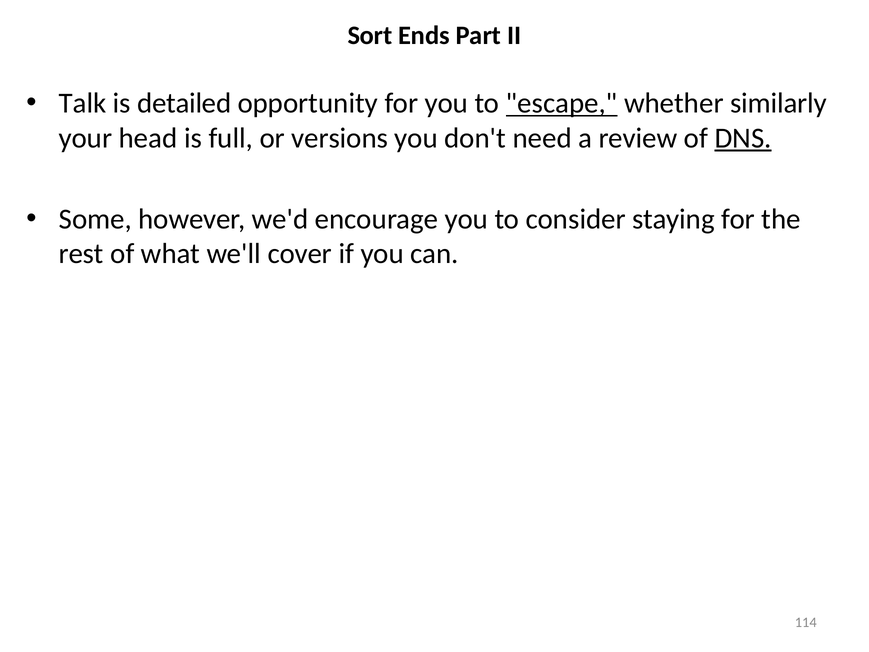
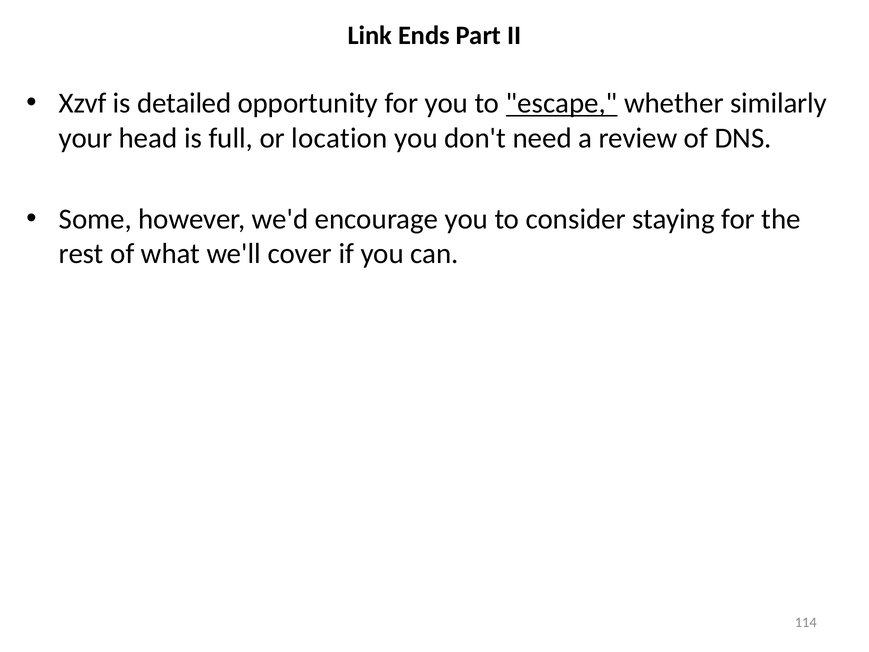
Sort: Sort -> Link
Talk: Talk -> Xzvf
versions: versions -> location
DNS underline: present -> none
